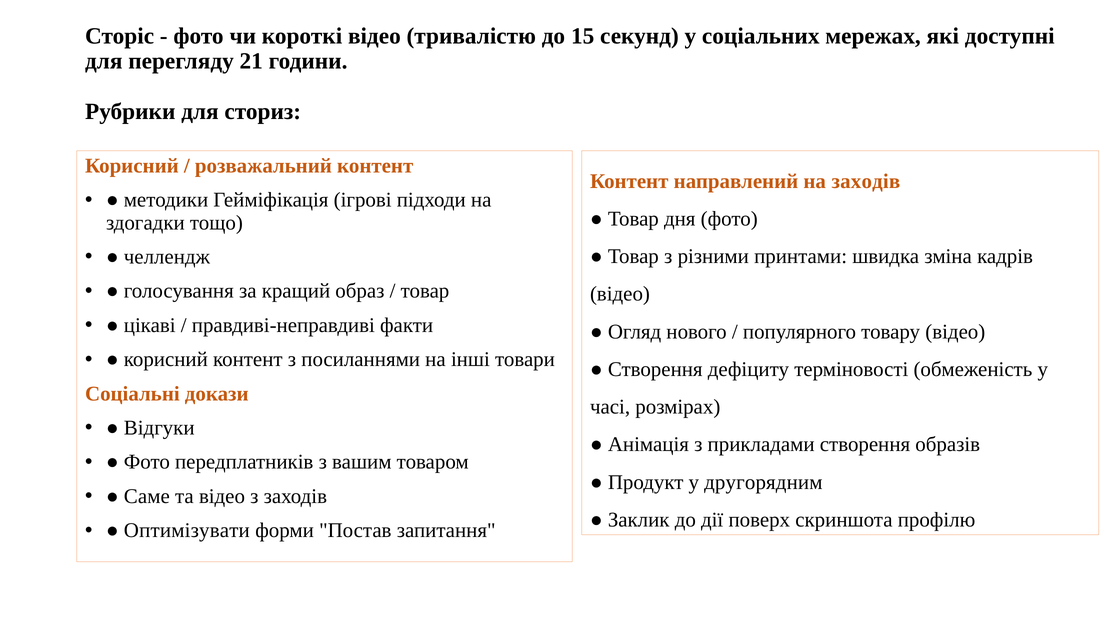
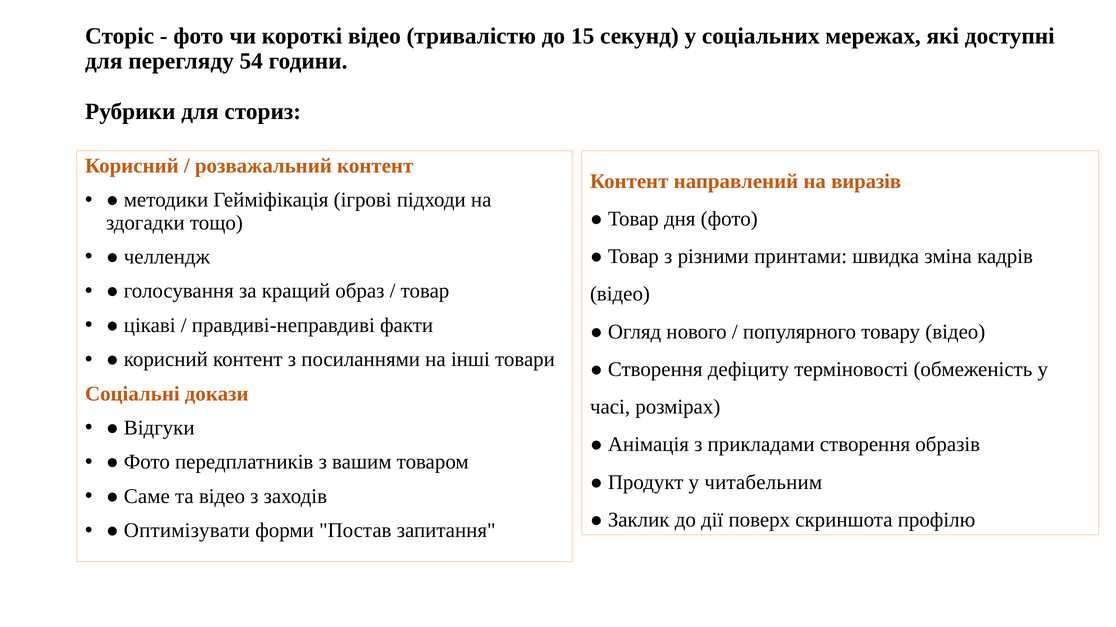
21: 21 -> 54
на заходів: заходів -> виразів
другорядним: другорядним -> читабельним
